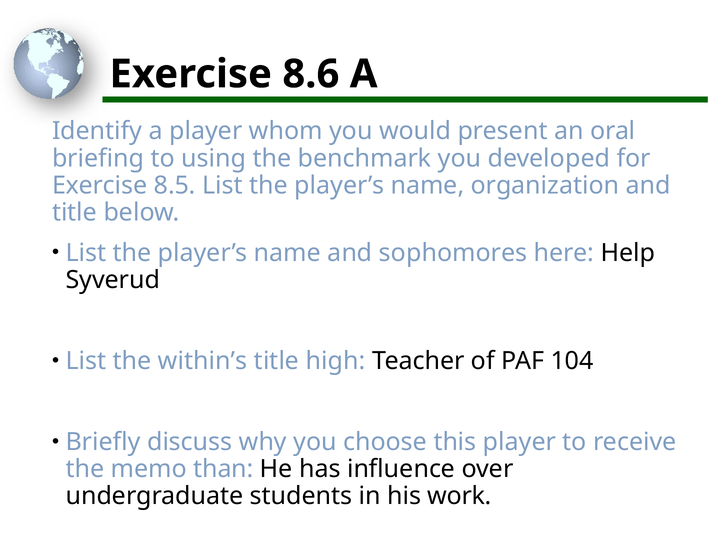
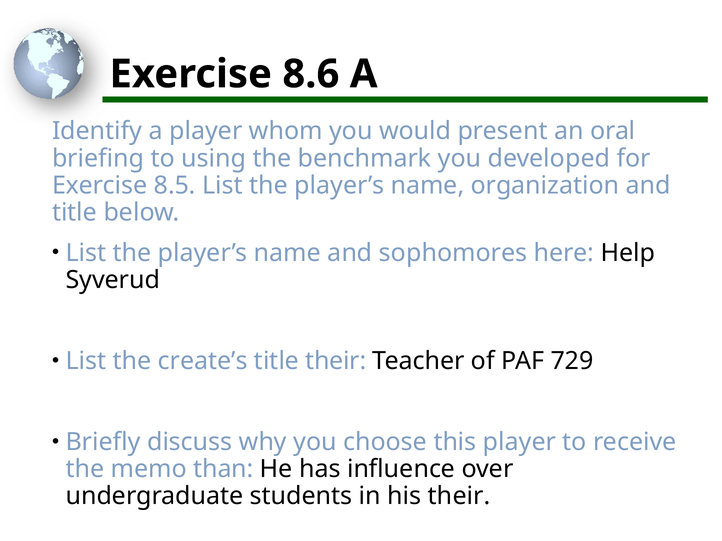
within’s: within’s -> create’s
title high: high -> their
104: 104 -> 729
his work: work -> their
